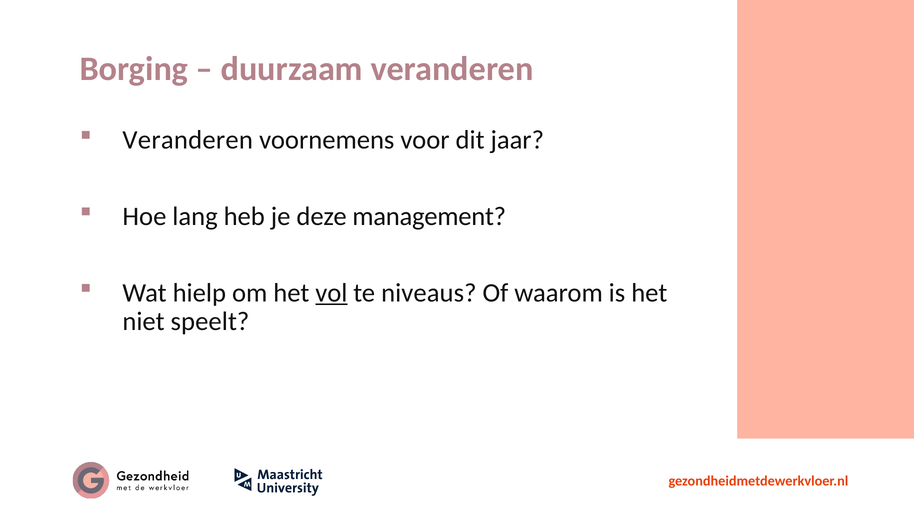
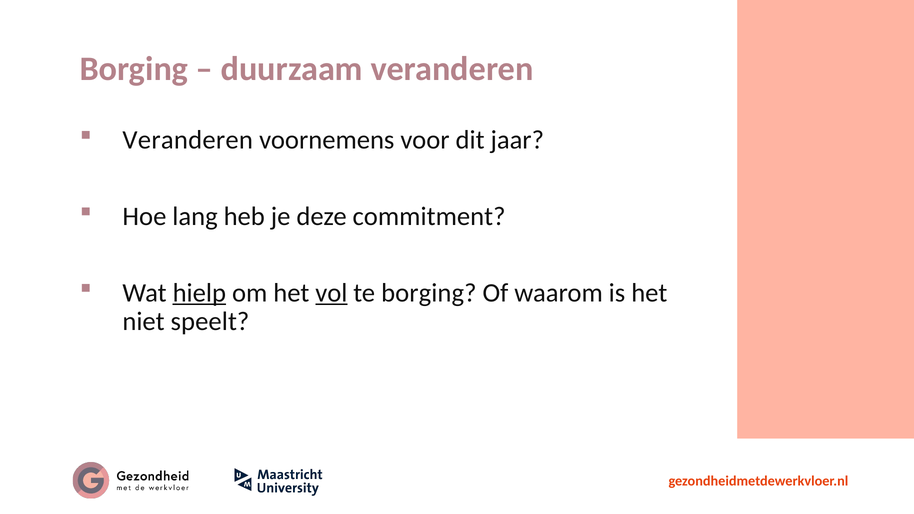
management: management -> commitment
hielp underline: none -> present
te niveaus: niveaus -> borging
